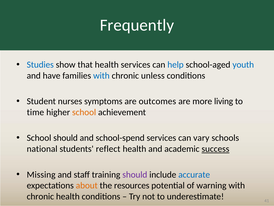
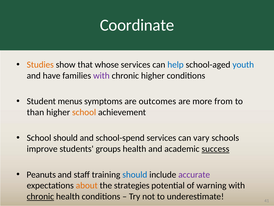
Frequently: Frequently -> Coordinate
Studies colour: blue -> orange
that health: health -> whose
with at (101, 76) colour: blue -> purple
chronic unless: unless -> higher
nurses: nurses -> menus
living: living -> from
time: time -> than
national: national -> improve
reflect: reflect -> groups
Missing: Missing -> Peanuts
should at (135, 174) colour: purple -> blue
accurate colour: blue -> purple
resources: resources -> strategies
chronic at (40, 196) underline: none -> present
